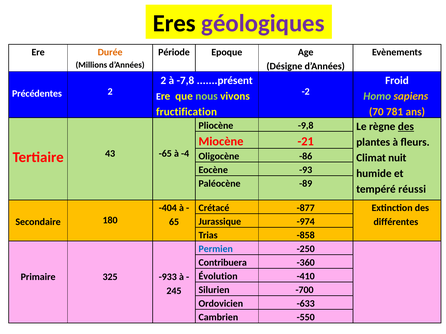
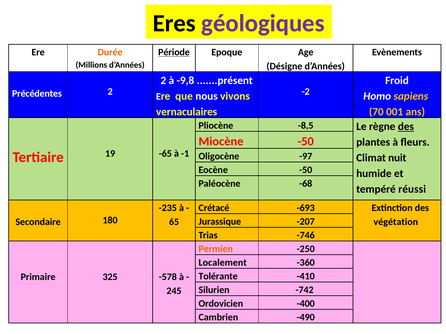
Période underline: none -> present
-7,8: -7,8 -> -9,8
nous colour: light green -> white
Homo colour: light green -> white
fructification: fructification -> vernaculaires
781: 781 -> 001
-9,8: -9,8 -> -8,5
Miocène -21: -21 -> -50
43: 43 -> 19
-4: -4 -> -1
-86: -86 -> -97
Eocène -93: -93 -> -50
-89: -89 -> -68
-404: -404 -> -235
-877: -877 -> -693
-974: -974 -> -207
différentes: différentes -> végétation
-858: -858 -> -746
Permien colour: blue -> orange
Contribuera: Contribuera -> Localement
Évolution: Évolution -> Tolérante
-933: -933 -> -578
-700: -700 -> -742
-633: -633 -> -400
-550: -550 -> -490
